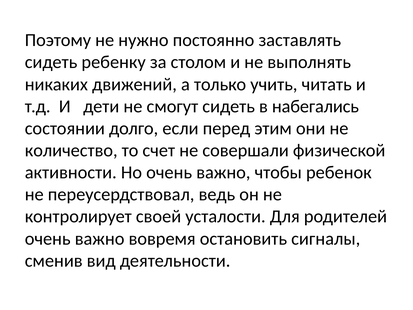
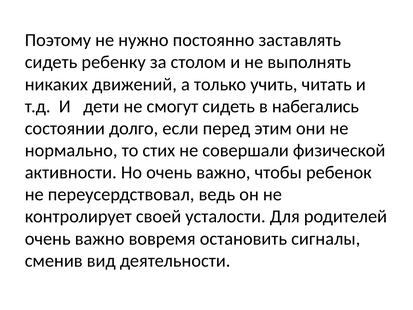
количество: количество -> нормально
счет: счет -> стих
